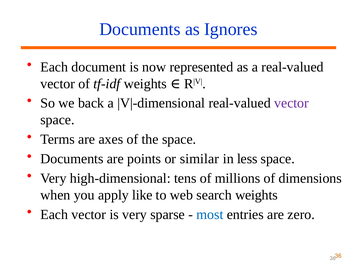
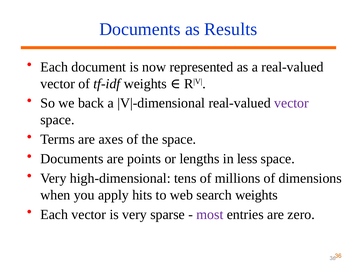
Ignores: Ignores -> Results
similar: similar -> lengths
like: like -> hits
most colour: blue -> purple
